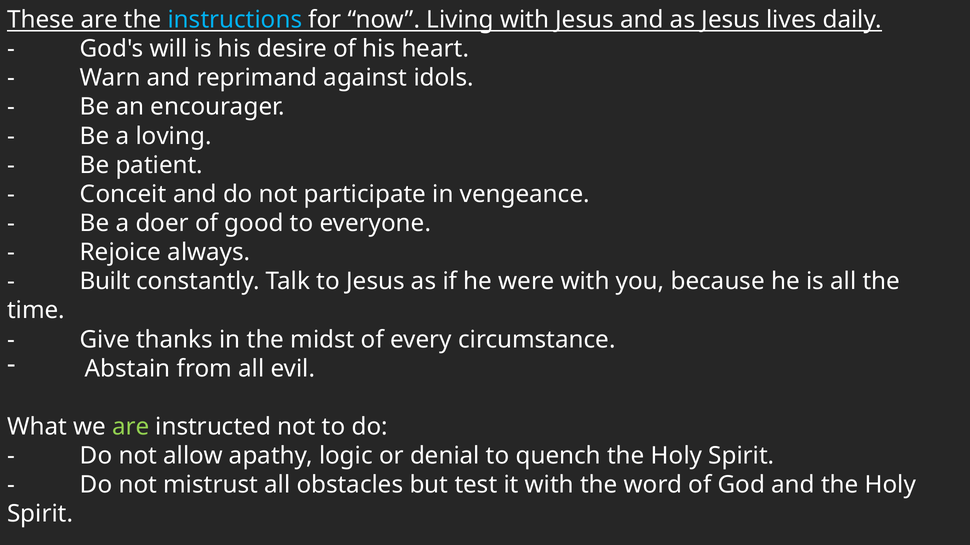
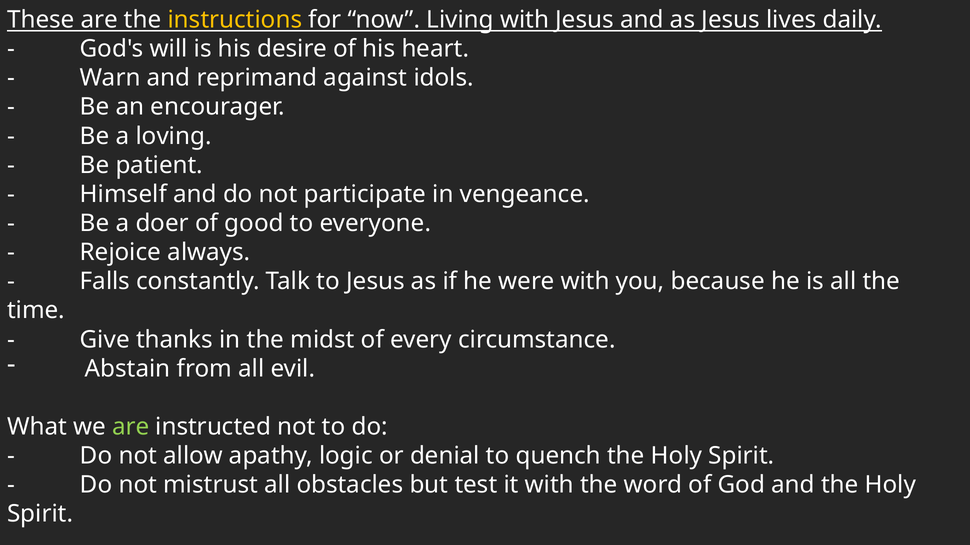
instructions colour: light blue -> yellow
Conceit: Conceit -> Himself
Built: Built -> Falls
